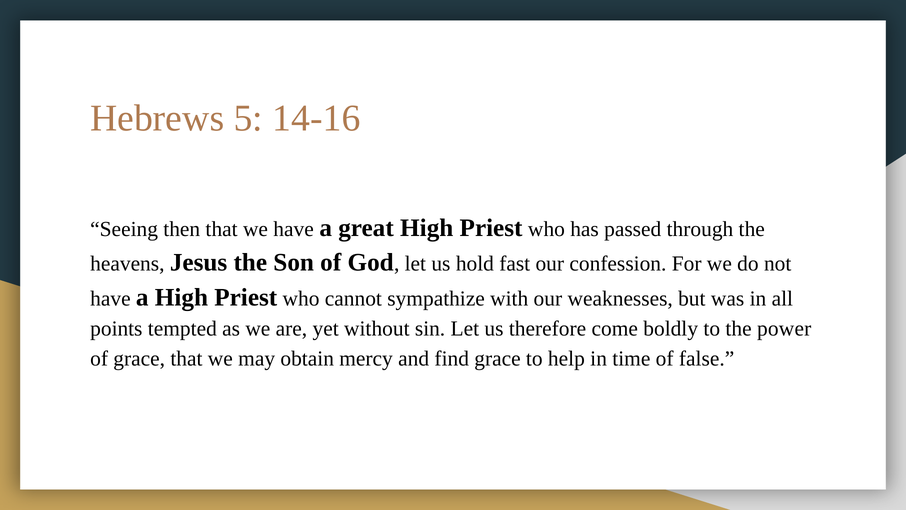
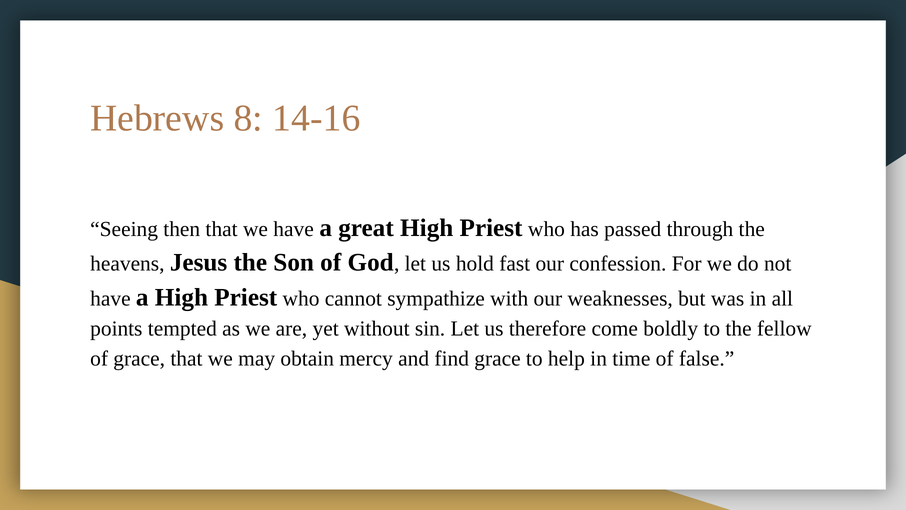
5: 5 -> 8
power: power -> fellow
